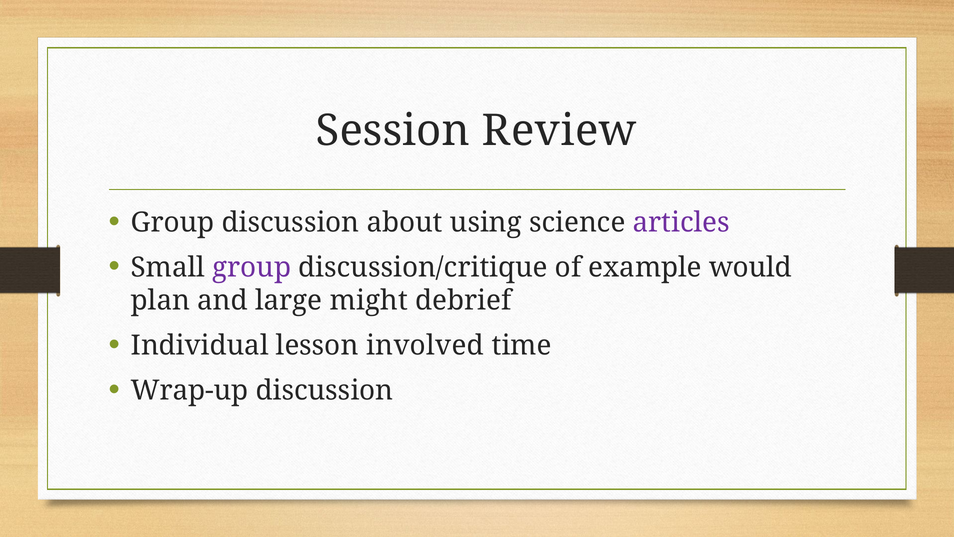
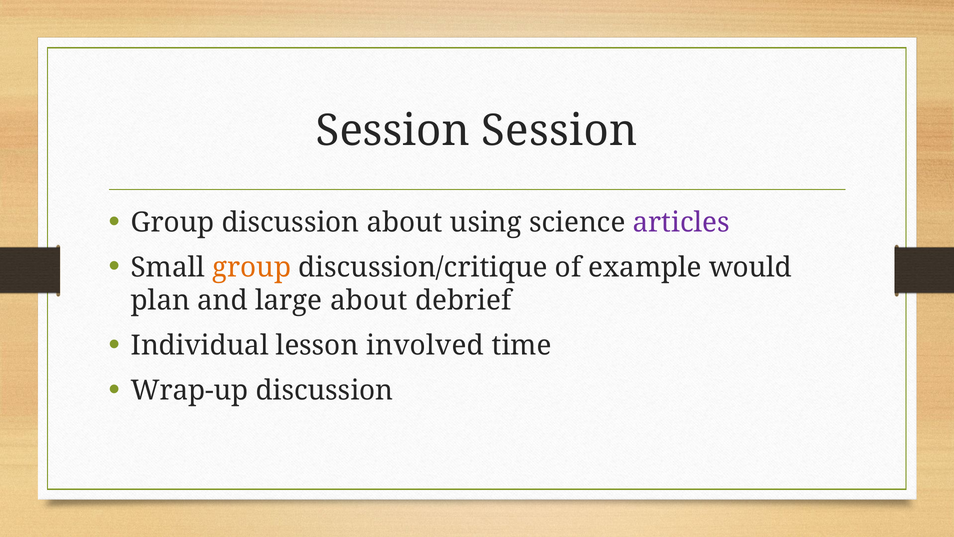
Session Review: Review -> Session
group at (252, 267) colour: purple -> orange
large might: might -> about
